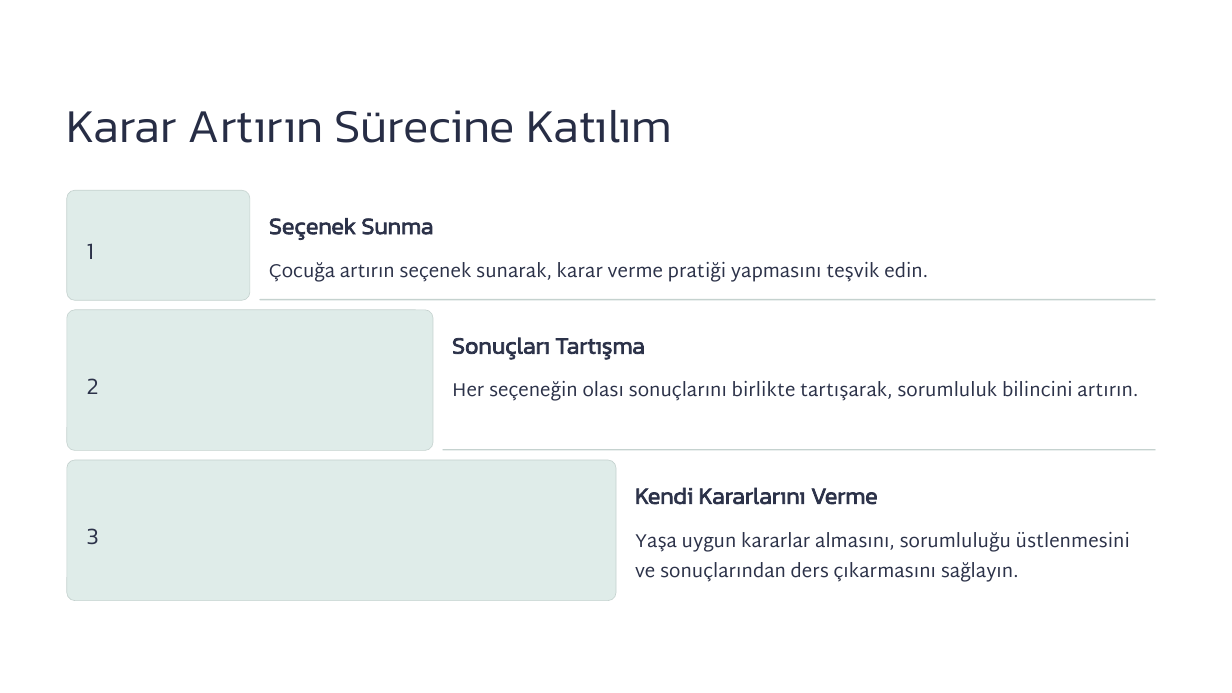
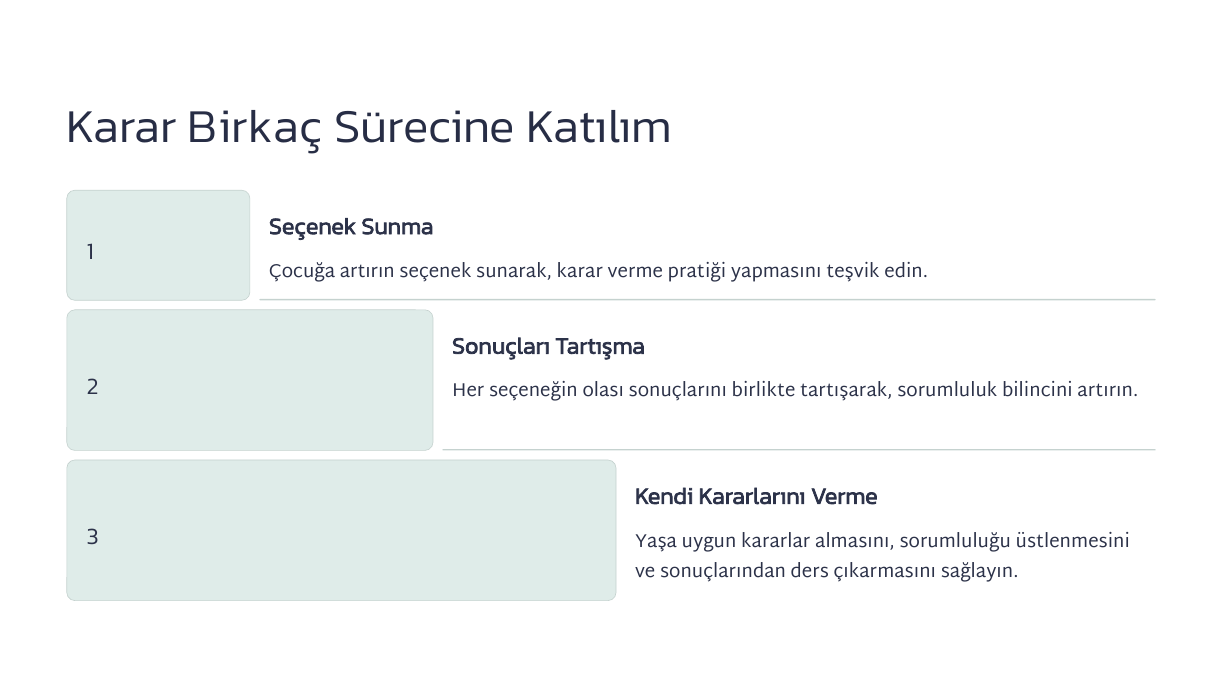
Karar Artırın: Artırın -> Birkaç
